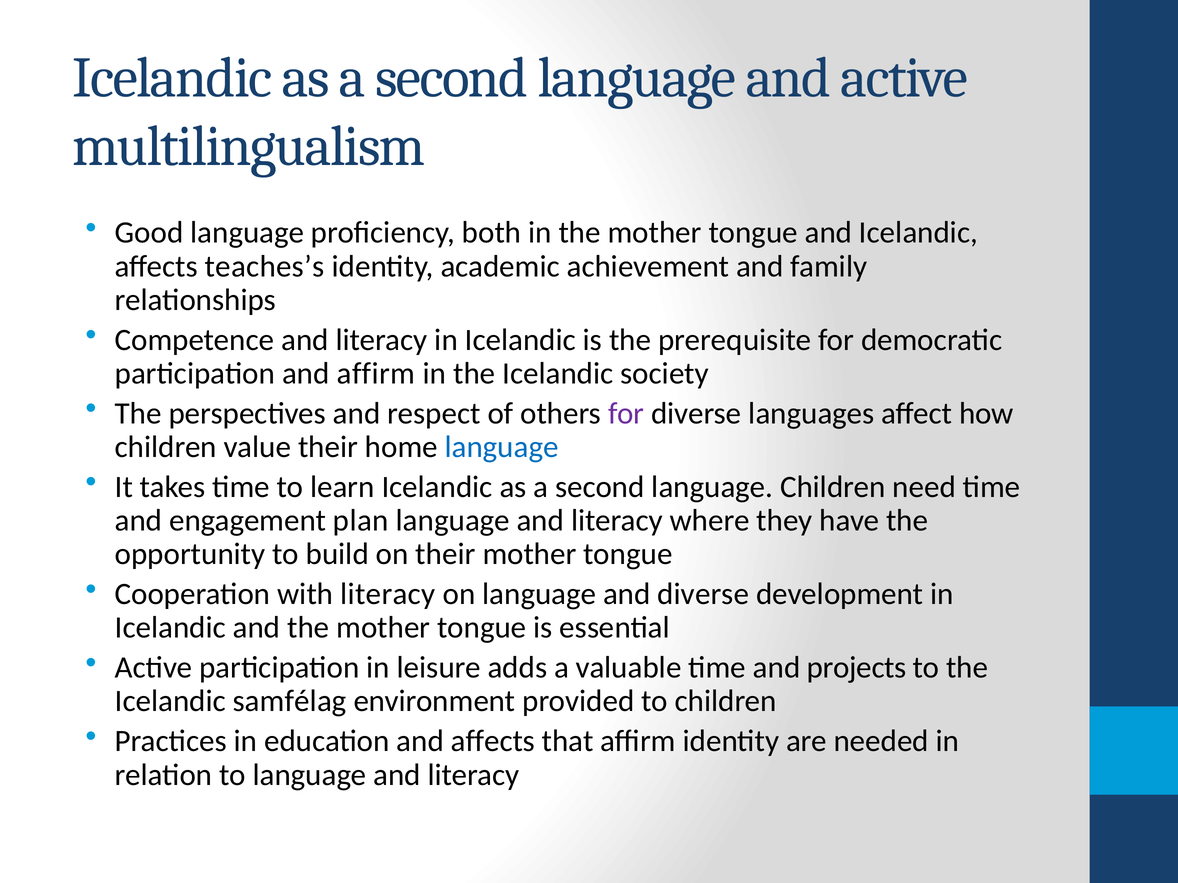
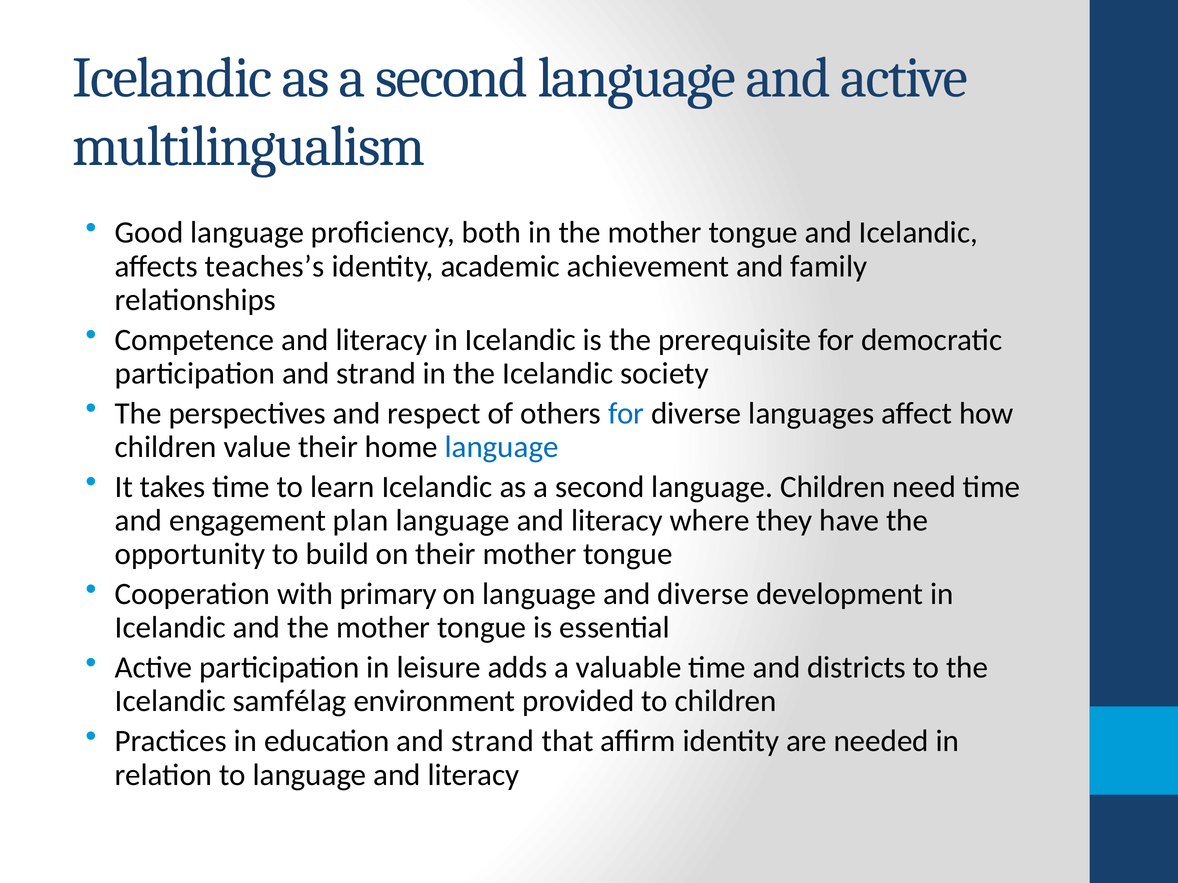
participation and affirm: affirm -> strand
for at (626, 414) colour: purple -> blue
with literacy: literacy -> primary
projects: projects -> districts
education and affects: affects -> strand
